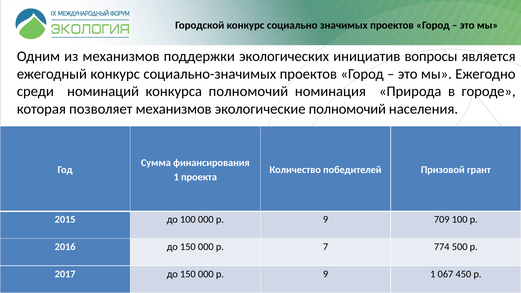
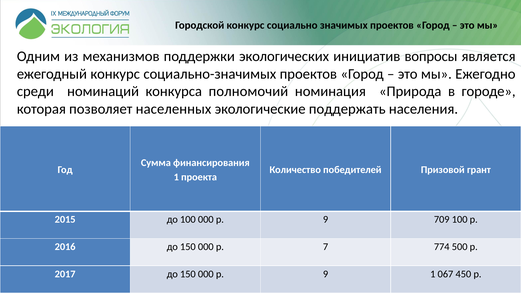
позволяет механизмов: механизмов -> населенных
экологические полномочий: полномочий -> поддержать
